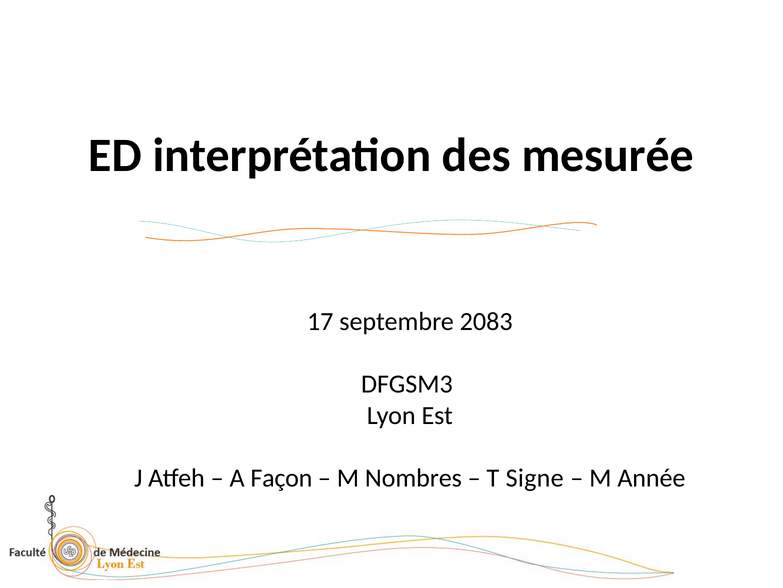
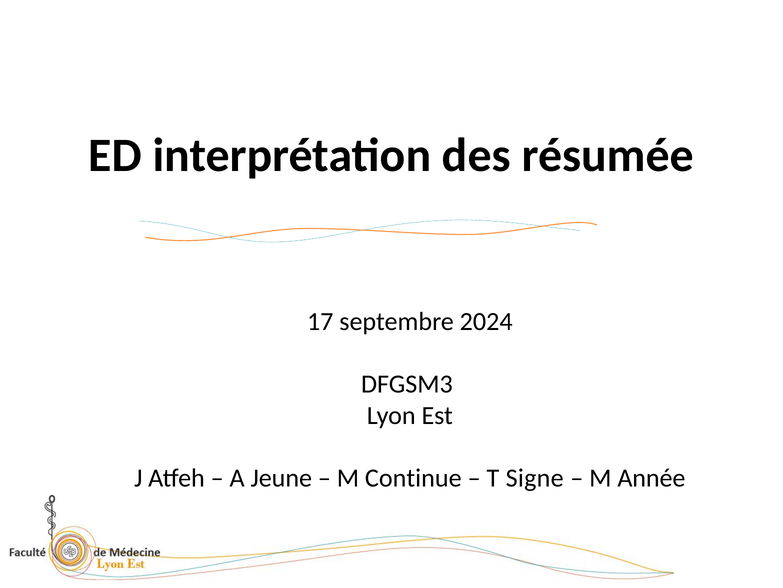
mesurée: mesurée -> résumée
2083: 2083 -> 2024
Façon: Façon -> Jeune
Nombres: Nombres -> Continue
